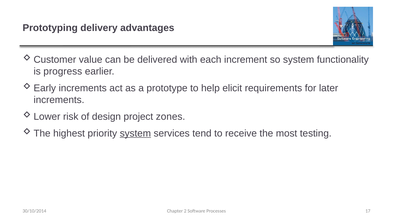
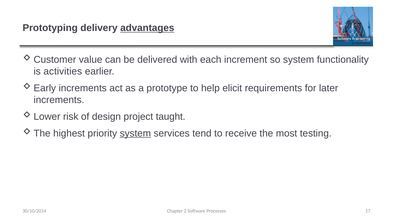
advantages underline: none -> present
progress: progress -> activities
zones: zones -> taught
